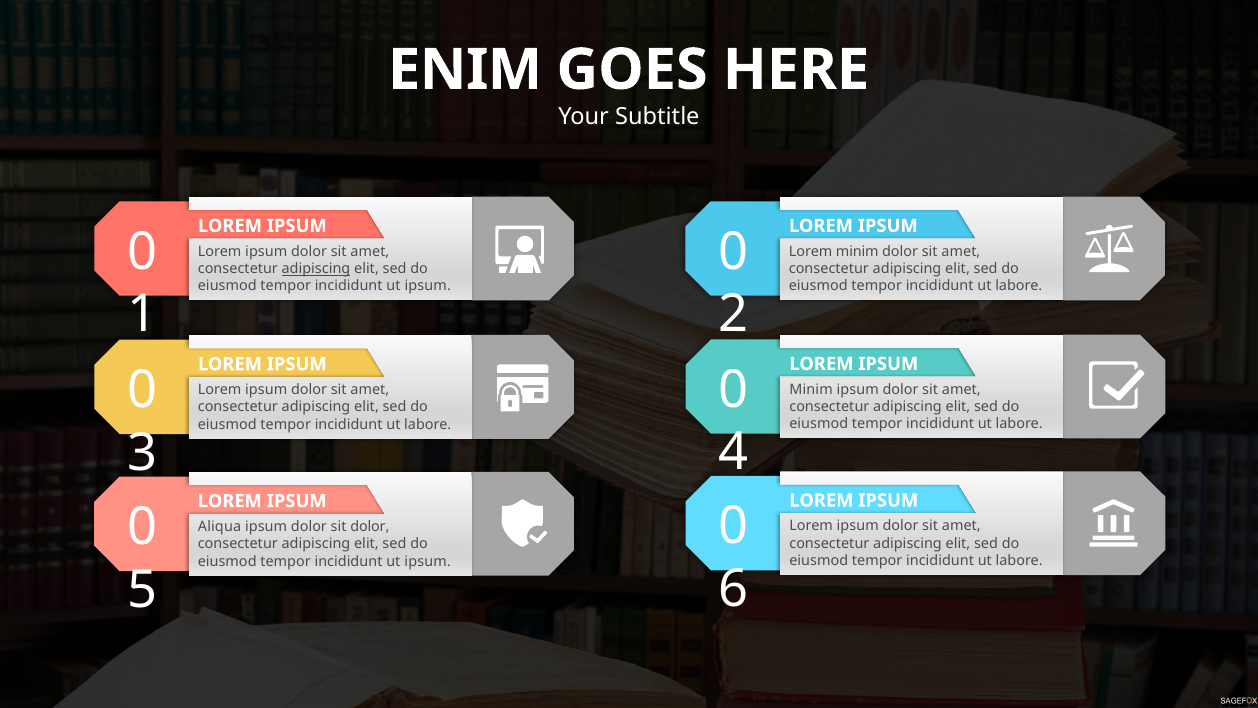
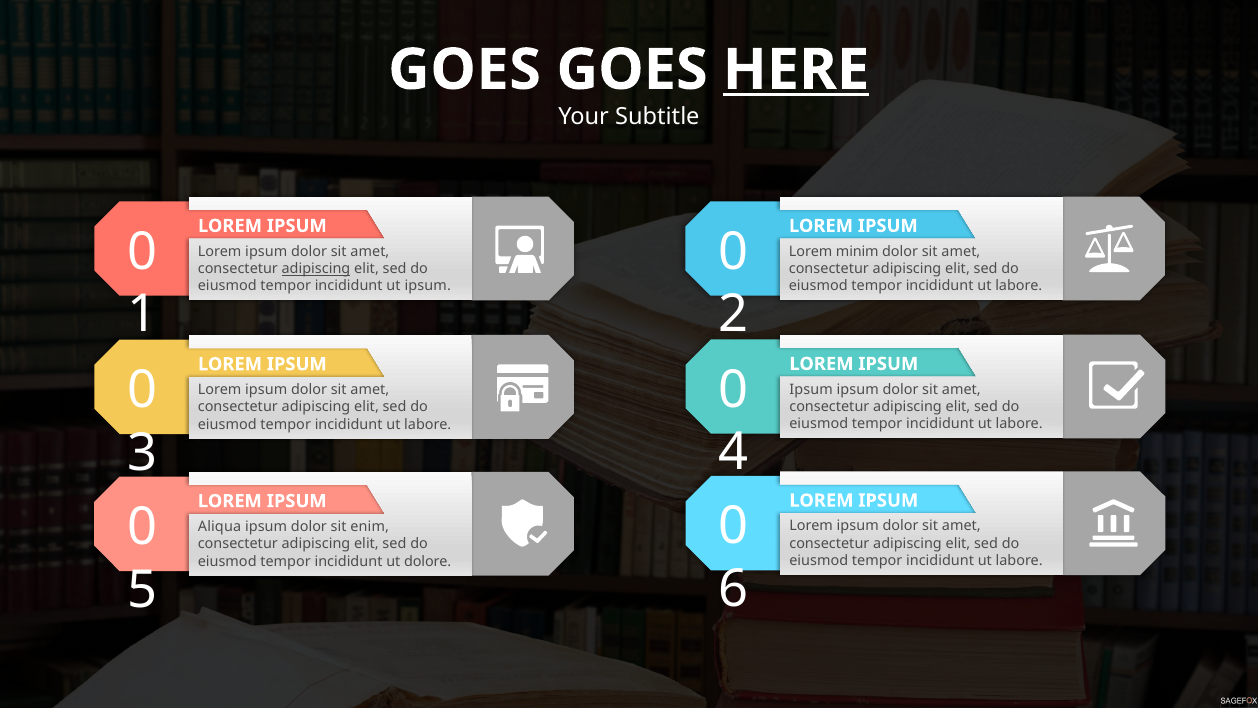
ENIM at (465, 70): ENIM -> GOES
HERE underline: none -> present
Minim at (811, 389): Minim -> Ipsum
sit dolor: dolor -> enim
ipsum at (428, 561): ipsum -> dolore
